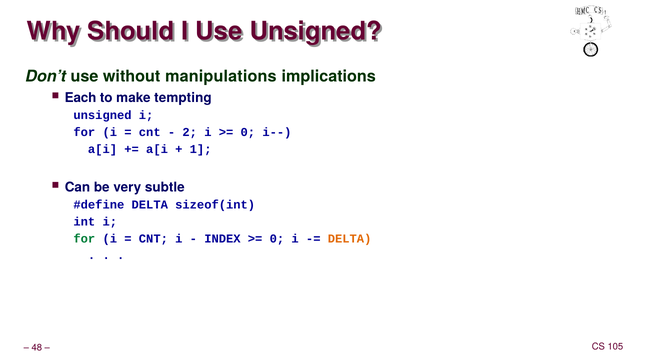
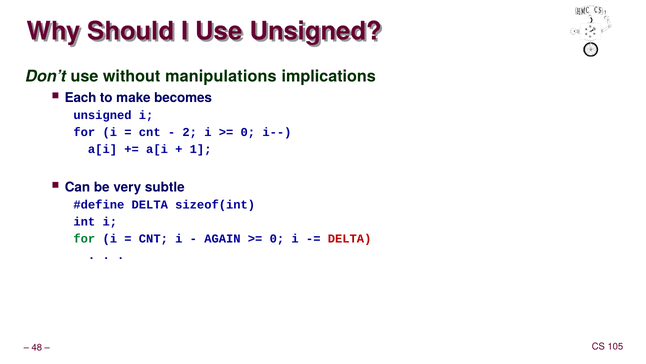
tempting: tempting -> becomes
INDEX: INDEX -> AGAIN
DELTA at (350, 238) colour: orange -> red
